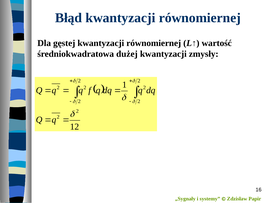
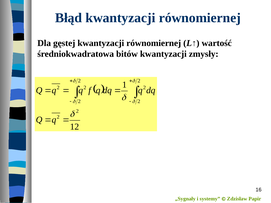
dużej: dużej -> bitów
